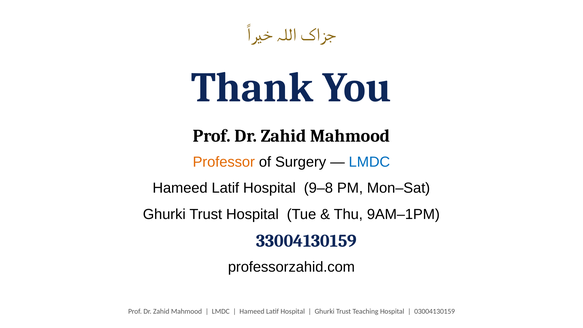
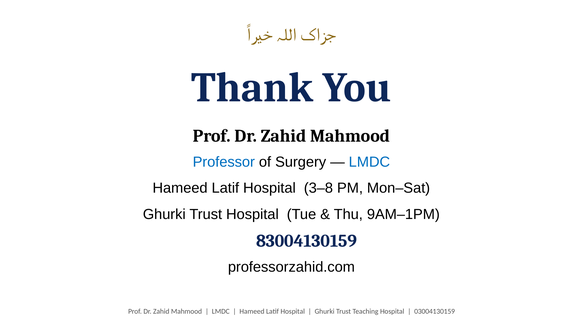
Professor colour: orange -> blue
9–8: 9–8 -> 3–8
33004130159: 33004130159 -> 83004130159
